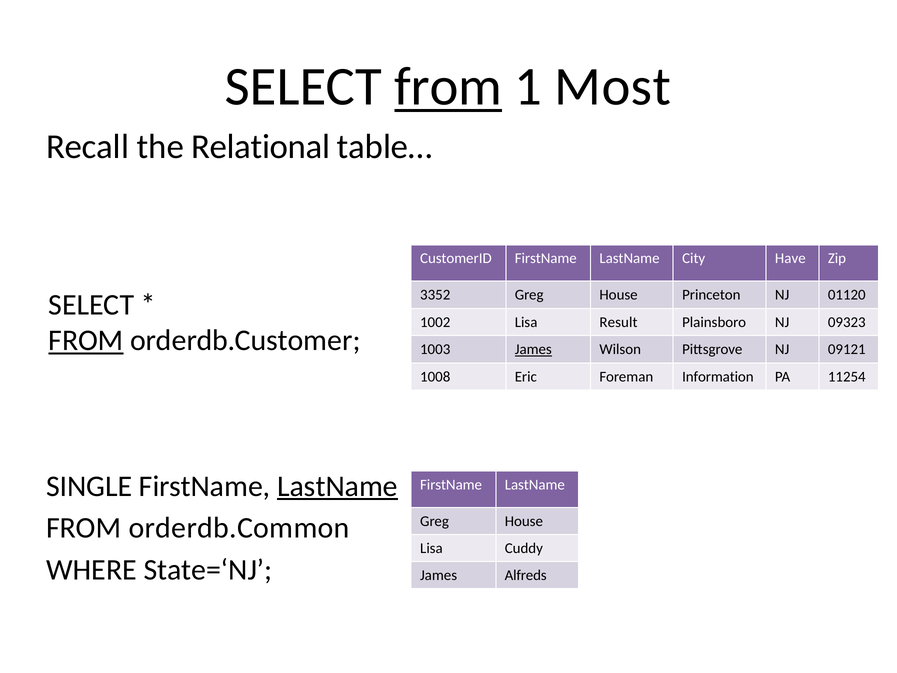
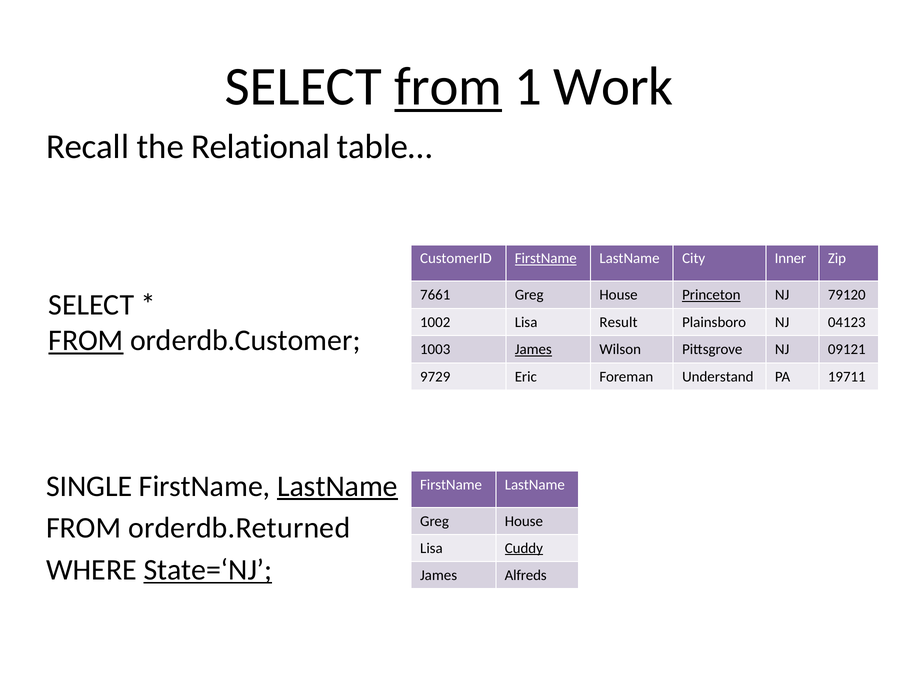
Most: Most -> Work
FirstName at (546, 258) underline: none -> present
Have: Have -> Inner
3352: 3352 -> 7661
Princeton underline: none -> present
01120: 01120 -> 79120
09323: 09323 -> 04123
1008: 1008 -> 9729
Information: Information -> Understand
11254: 11254 -> 19711
orderdb.Common: orderdb.Common -> orderdb.Returned
Cuddy underline: none -> present
State=‘NJ underline: none -> present
